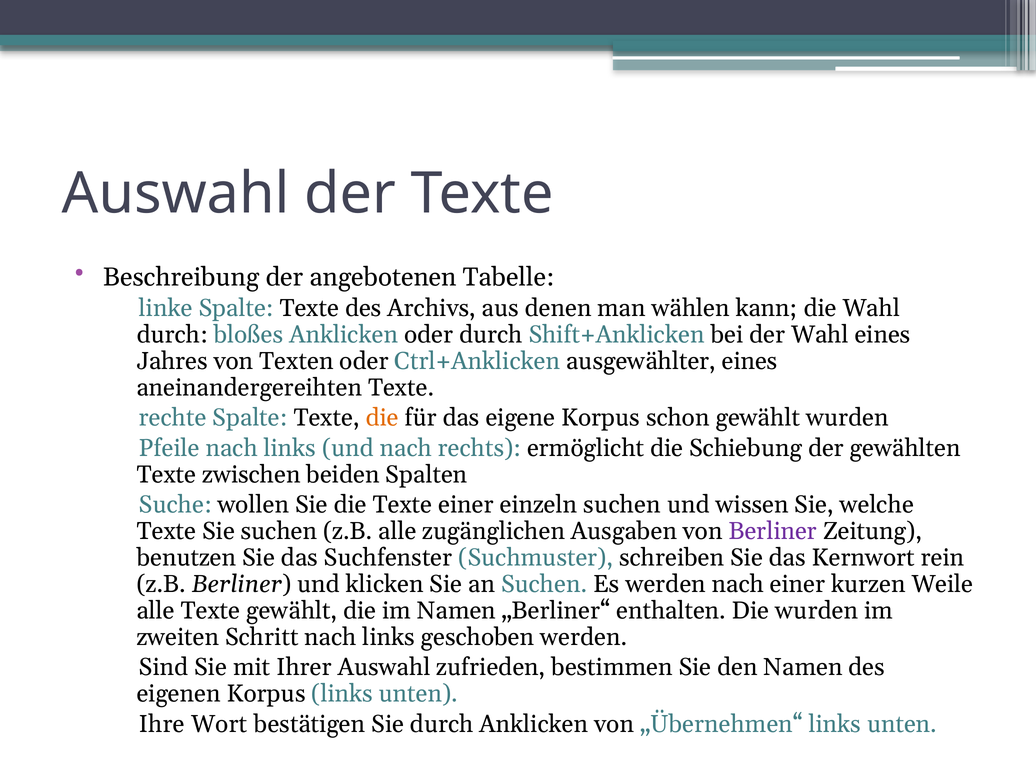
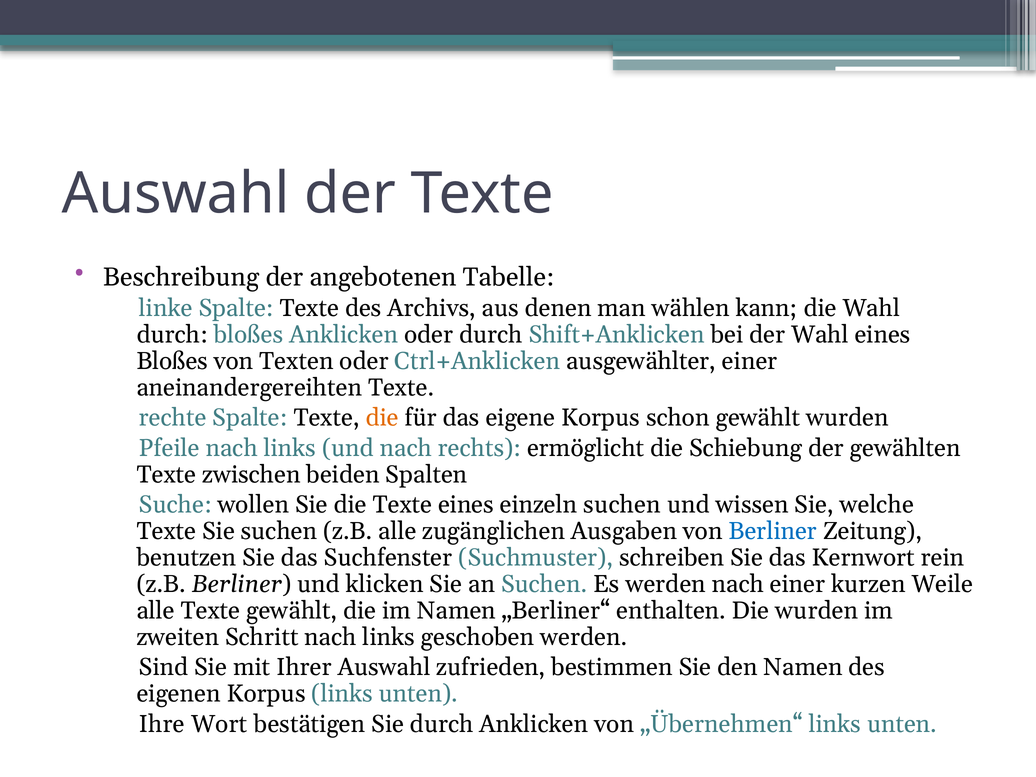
Jahres at (172, 361): Jahres -> Bloßes
ausgewählter eines: eines -> einer
Texte einer: einer -> eines
Berliner at (773, 531) colour: purple -> blue
